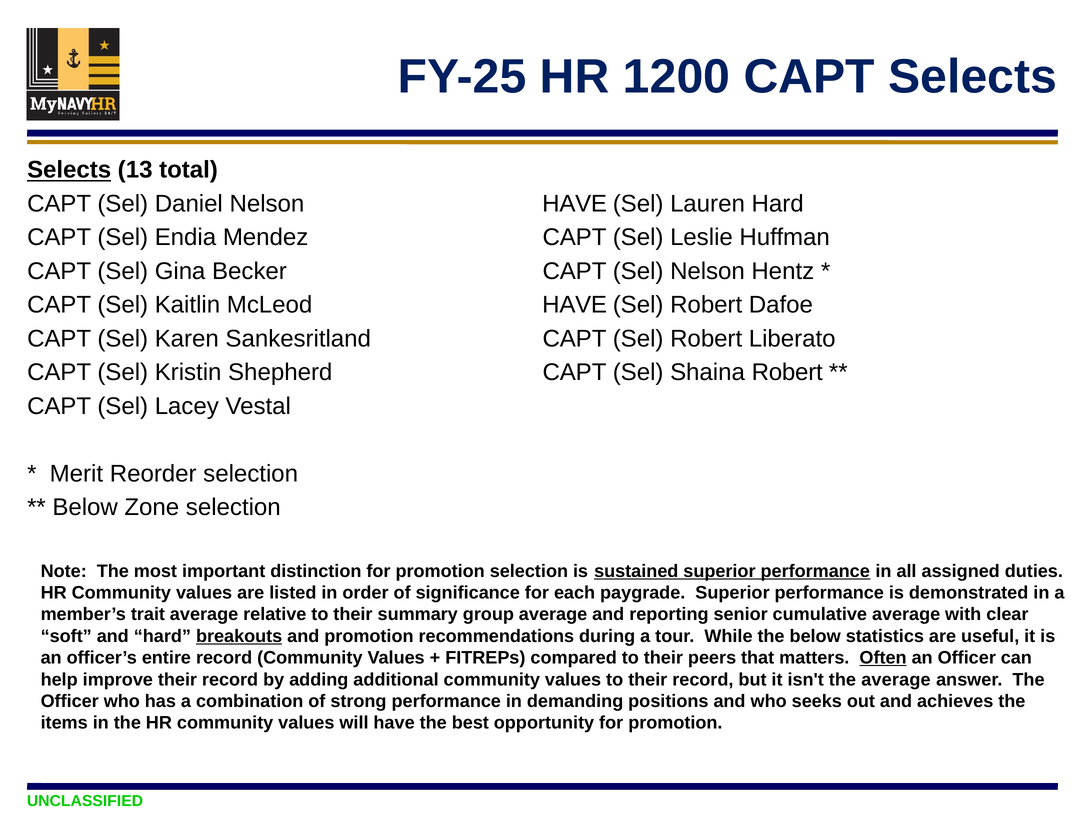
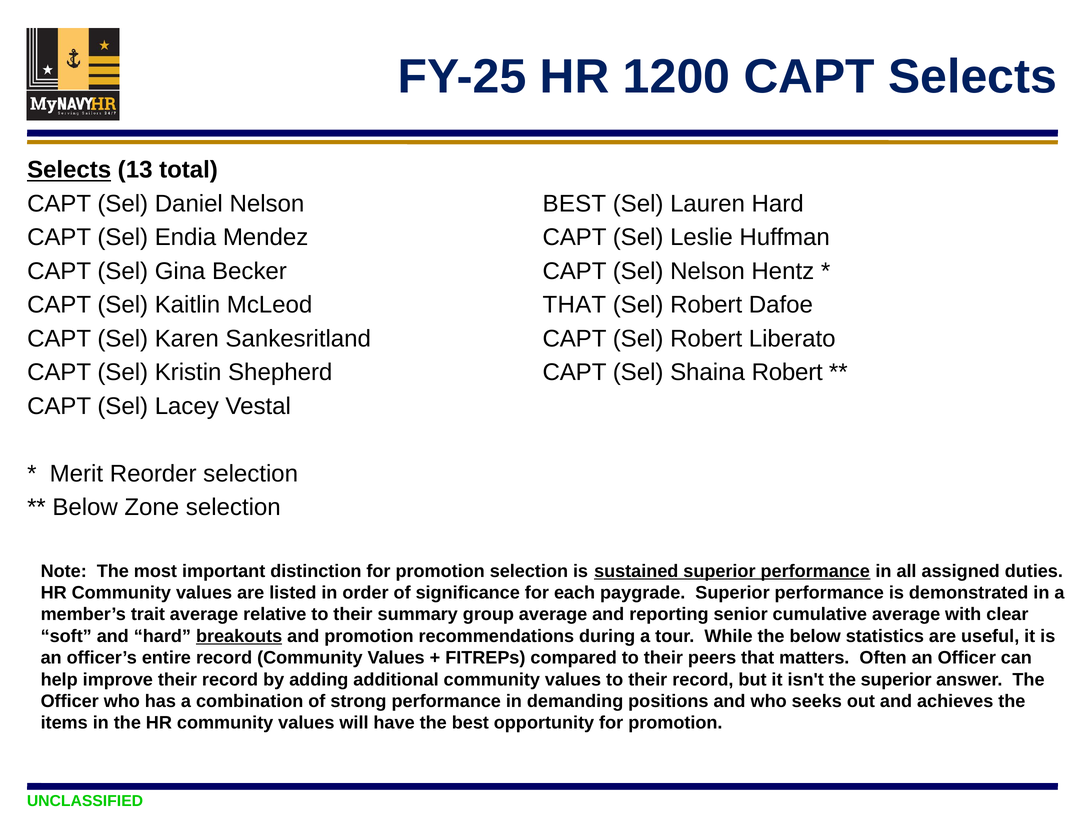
HAVE at (575, 204): HAVE -> BEST
HAVE at (575, 305): HAVE -> THAT
Often underline: present -> none
the average: average -> superior
